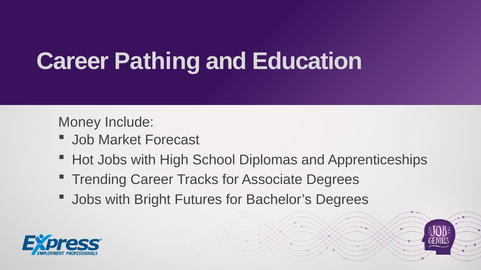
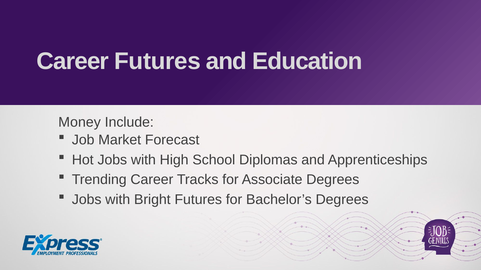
Career Pathing: Pathing -> Futures
